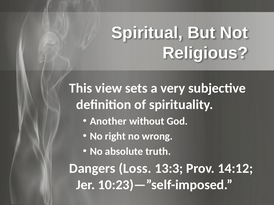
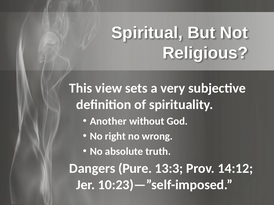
Loss: Loss -> Pure
